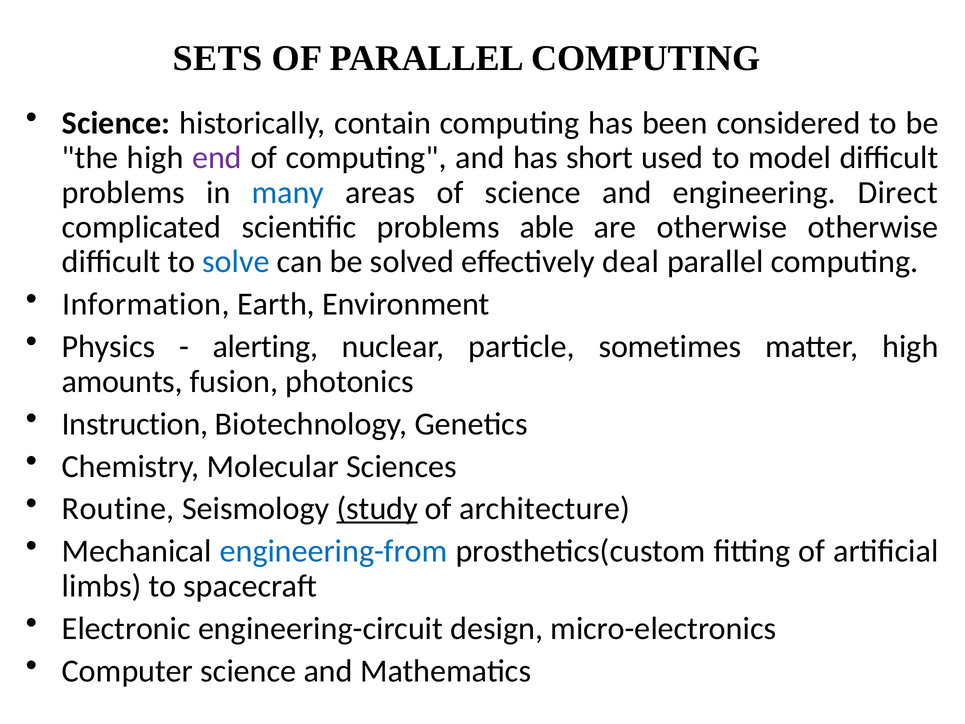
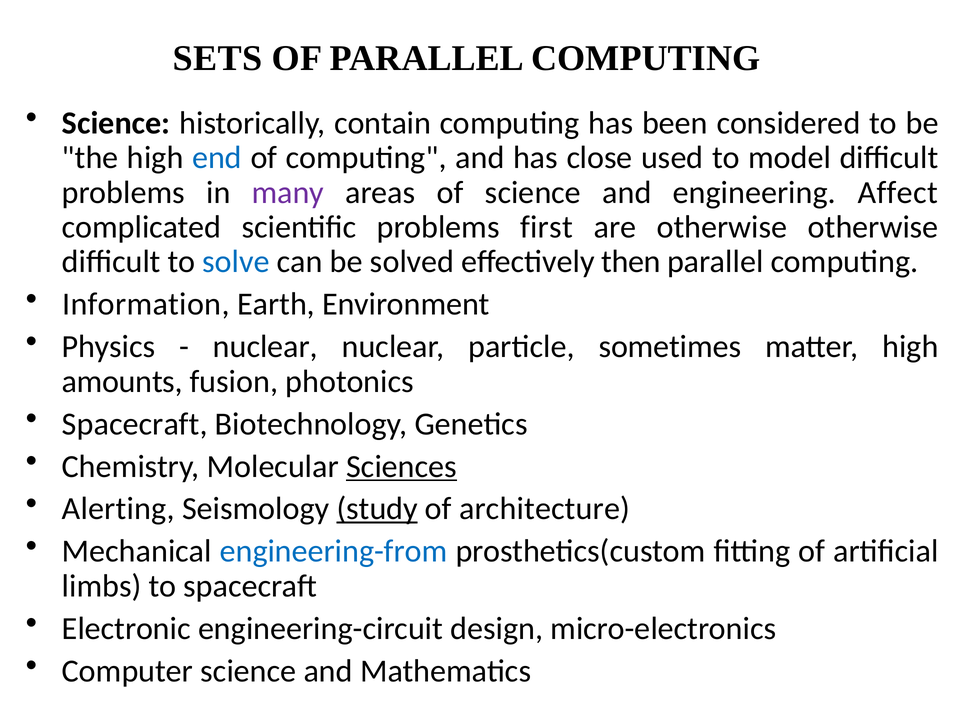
end colour: purple -> blue
short: short -> close
many colour: blue -> purple
Direct: Direct -> Affect
able: able -> first
deal: deal -> then
alerting at (266, 347): alerting -> nuclear
Instruction at (135, 424): Instruction -> Spacecraft
Sciences underline: none -> present
Routine: Routine -> Alerting
